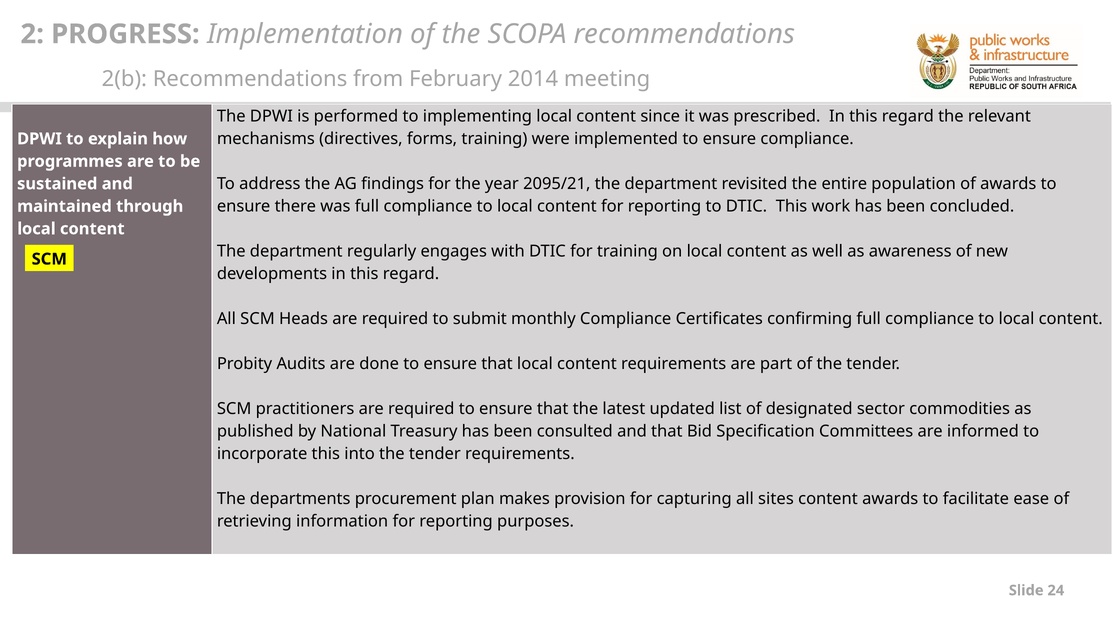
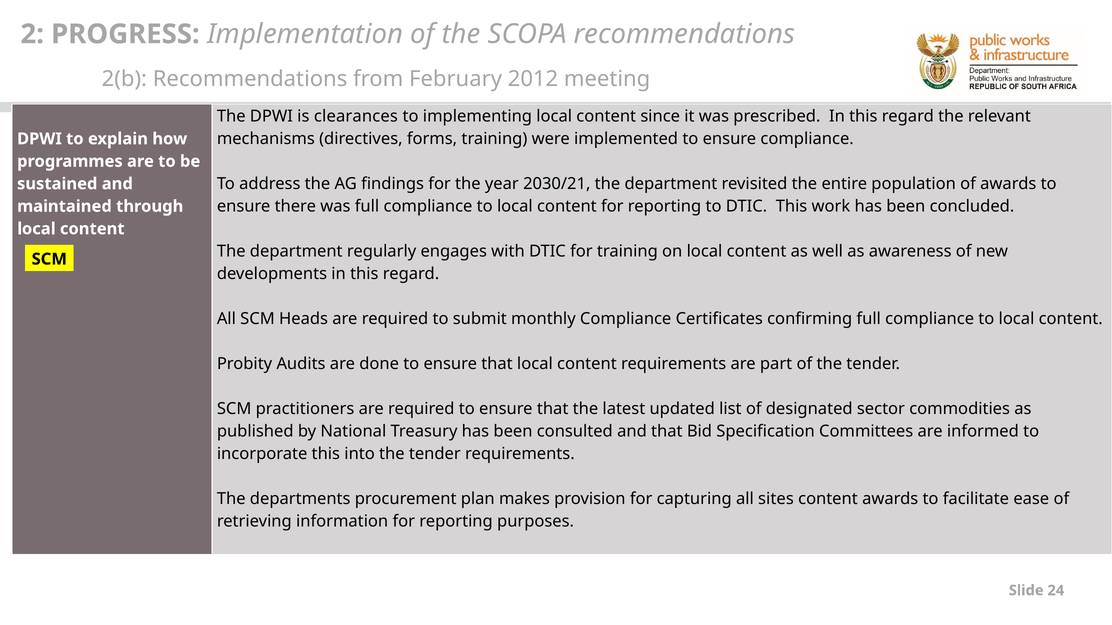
2014: 2014 -> 2012
performed: performed -> clearances
2095/21: 2095/21 -> 2030/21
